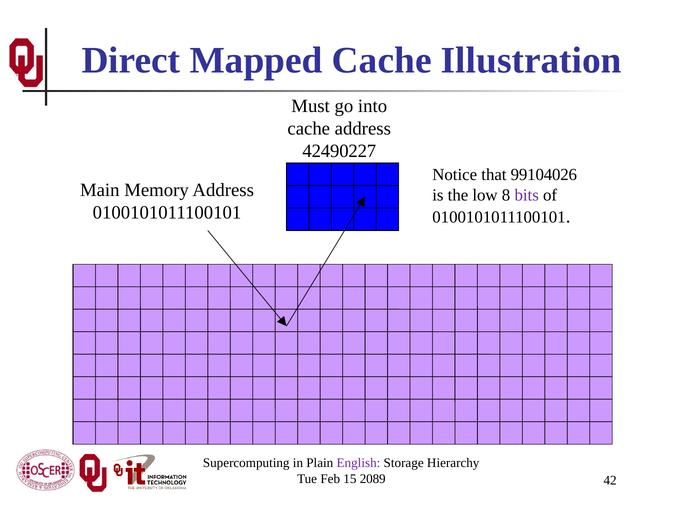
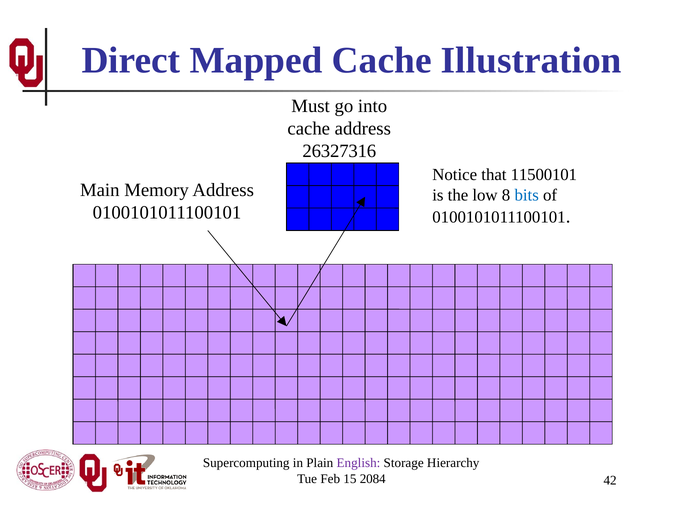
42490227: 42490227 -> 26327316
99104026: 99104026 -> 11500101
bits colour: purple -> blue
2089: 2089 -> 2084
